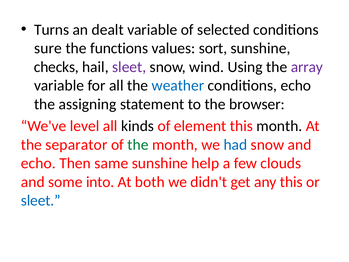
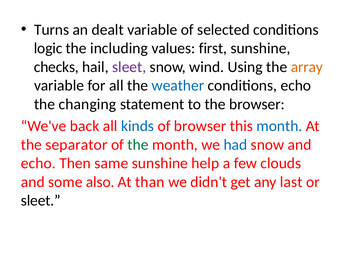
sure: sure -> logic
functions: functions -> including
sort: sort -> first
array colour: purple -> orange
assigning: assigning -> changing
level: level -> back
kinds colour: black -> blue
of element: element -> browser
month at (279, 126) colour: black -> blue
into: into -> also
both: both -> than
any this: this -> last
sleet at (41, 200) colour: blue -> black
